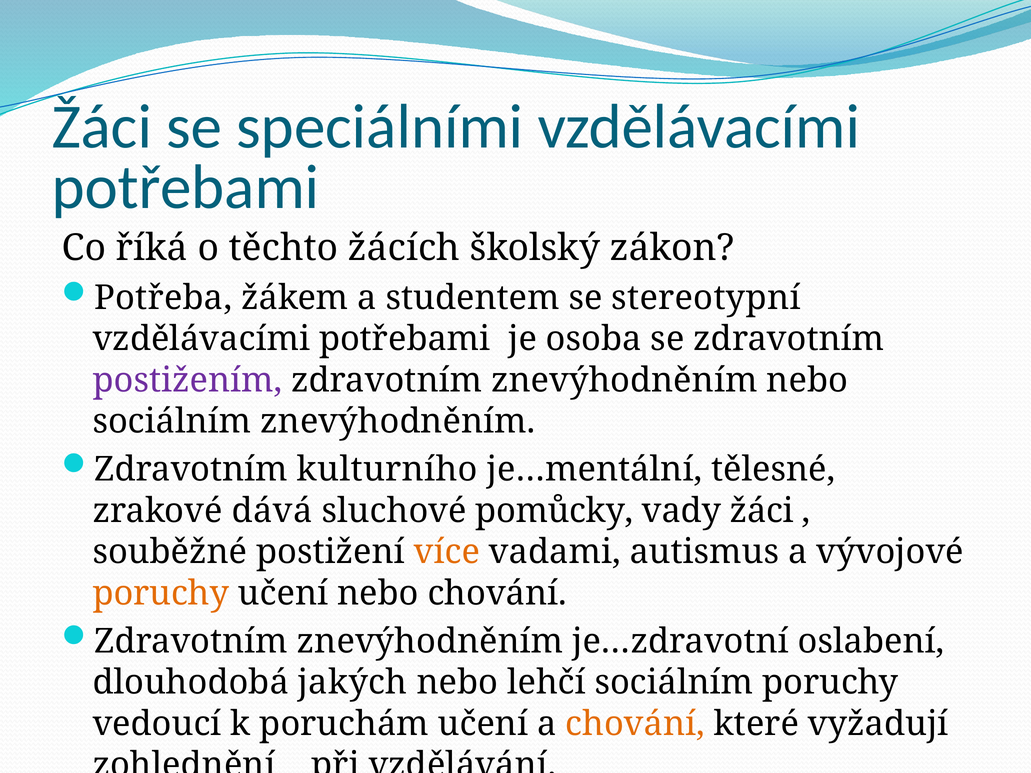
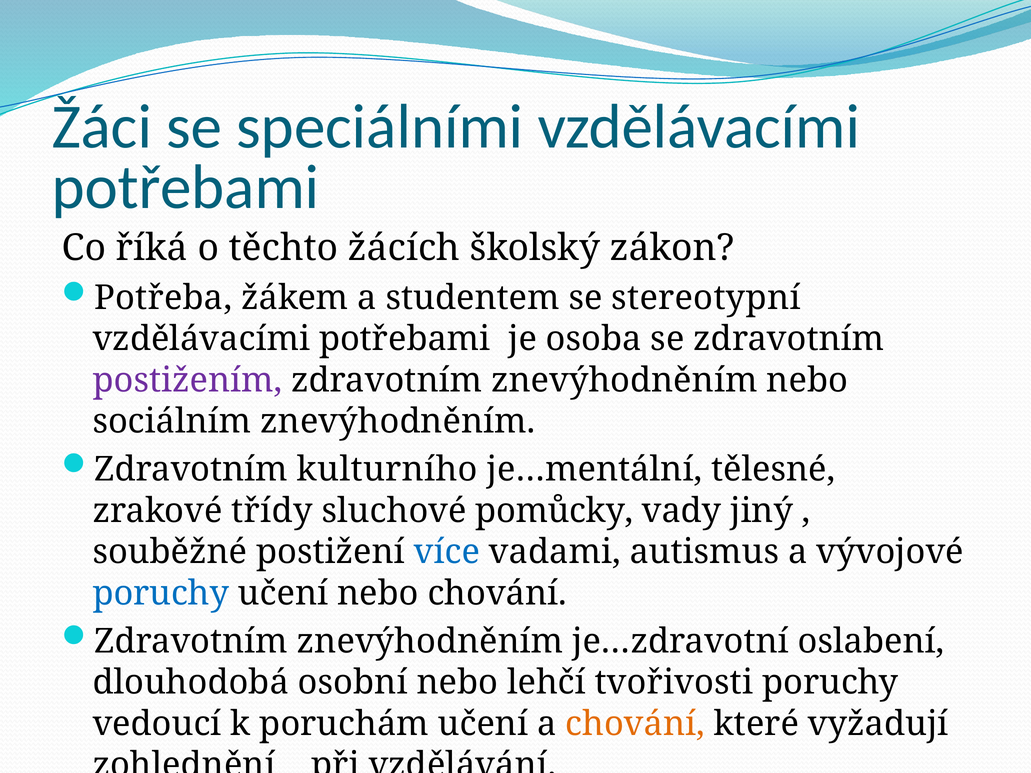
dává: dává -> třídy
vady žáci: žáci -> jiný
více colour: orange -> blue
poruchy at (161, 593) colour: orange -> blue
jakých: jakých -> osobní
lehčí sociálním: sociálním -> tvořivosti
